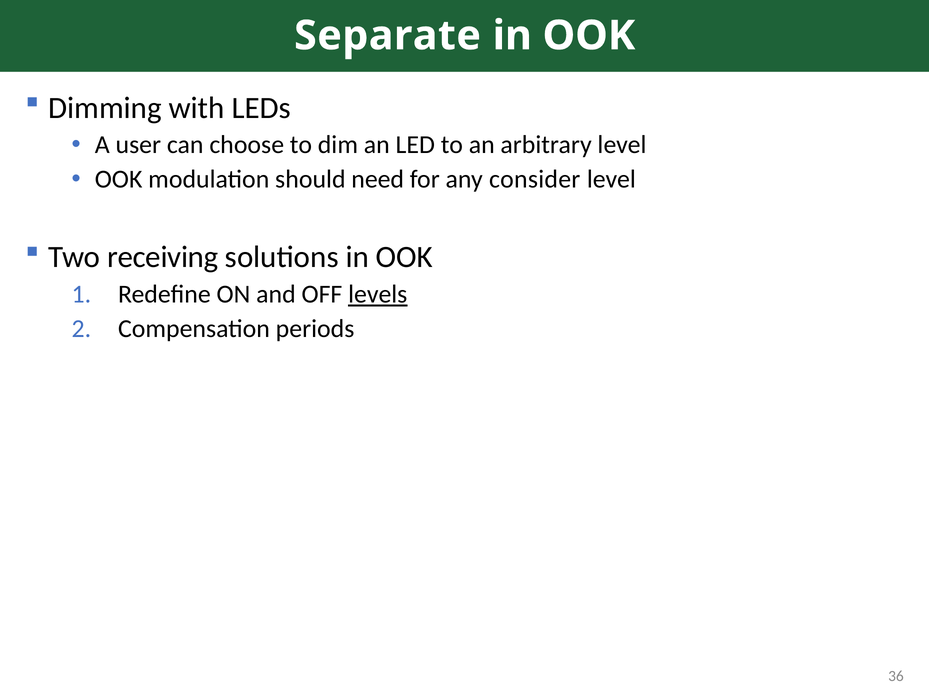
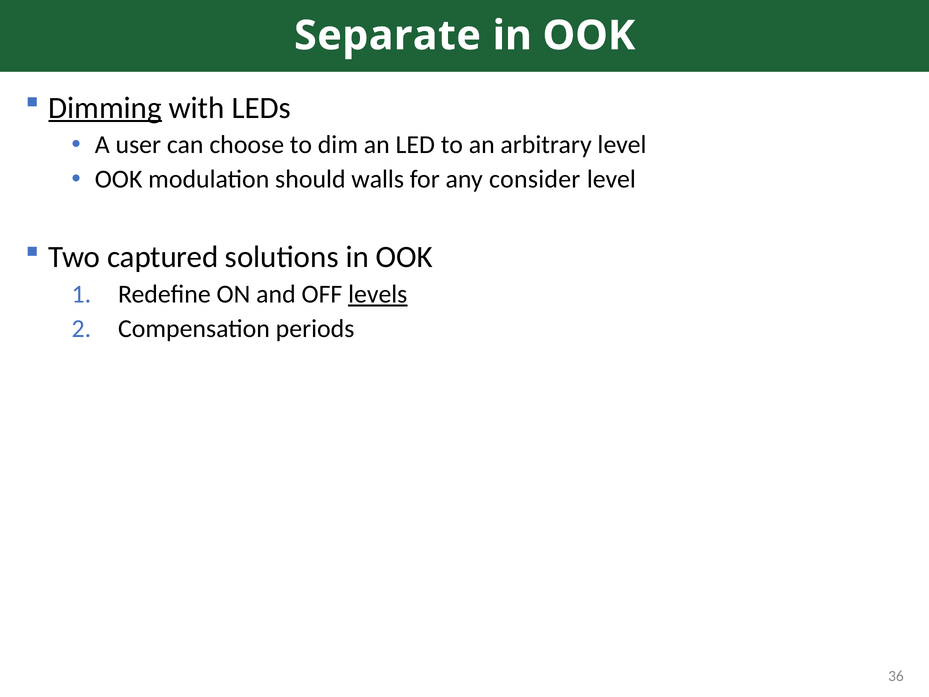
Dimming underline: none -> present
need: need -> walls
receiving: receiving -> captured
